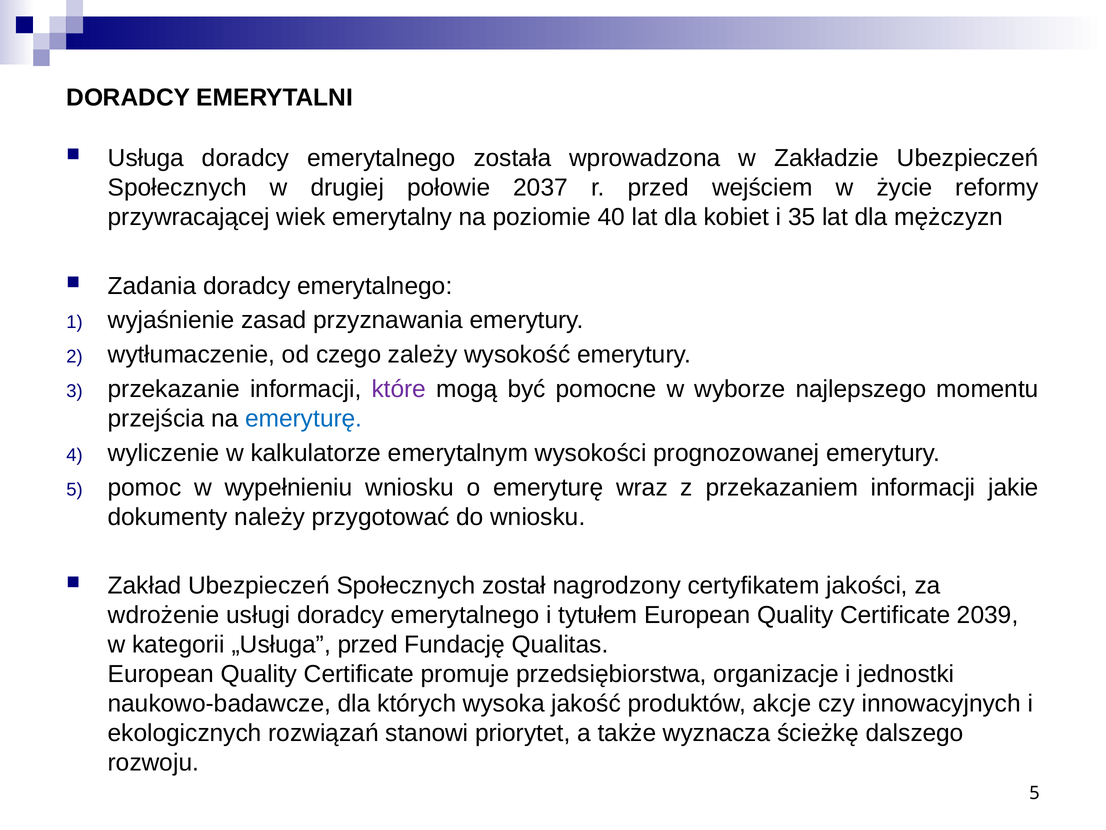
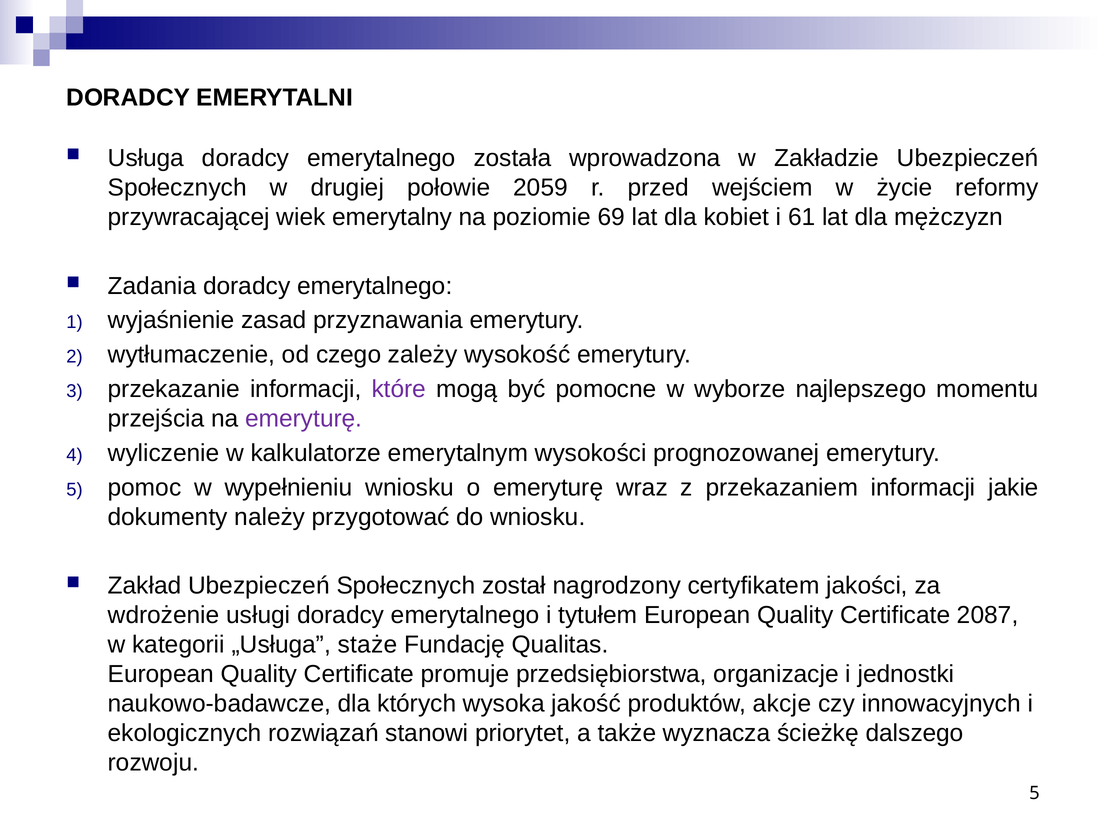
2037: 2037 -> 2059
40: 40 -> 69
35: 35 -> 61
emeryturę at (304, 418) colour: blue -> purple
2039: 2039 -> 2087
„Usługa przed: przed -> staże
